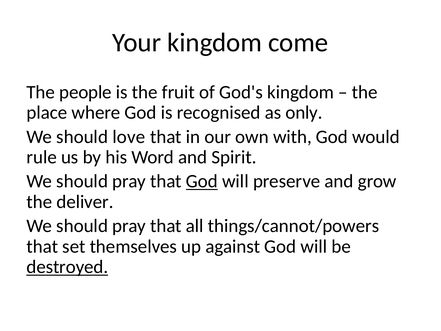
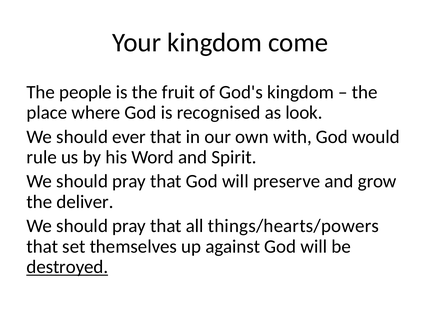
only: only -> look
love: love -> ever
God at (202, 181) underline: present -> none
things/cannot/powers: things/cannot/powers -> things/hearts/powers
